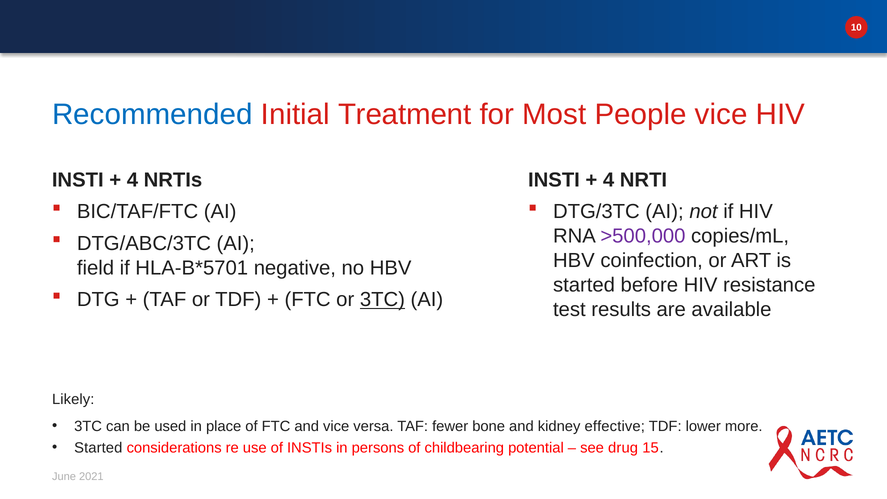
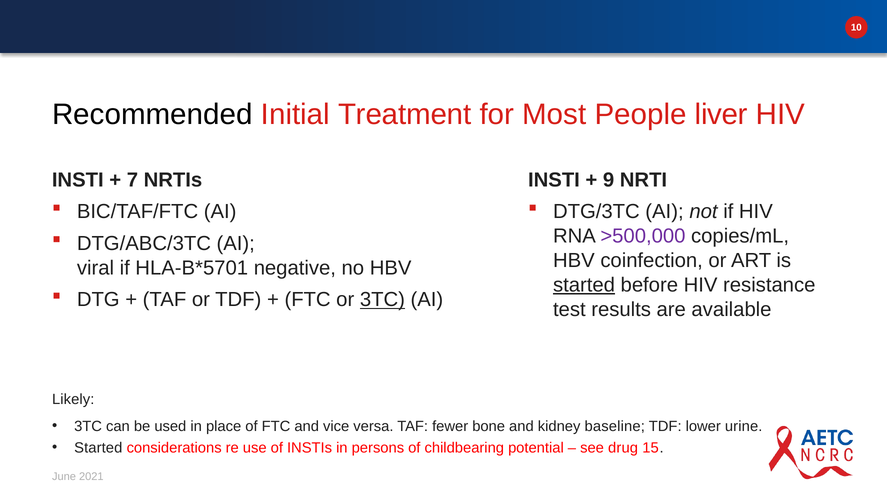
Recommended colour: blue -> black
People vice: vice -> liver
4 at (132, 180): 4 -> 7
4 at (609, 180): 4 -> 9
field: field -> viral
started at (584, 285) underline: none -> present
effective: effective -> baseline
more: more -> urine
